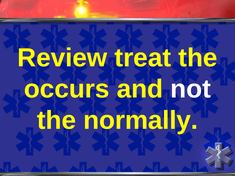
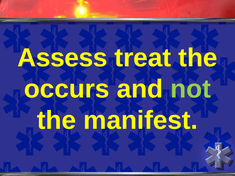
Review: Review -> Assess
not colour: white -> light green
normally: normally -> manifest
